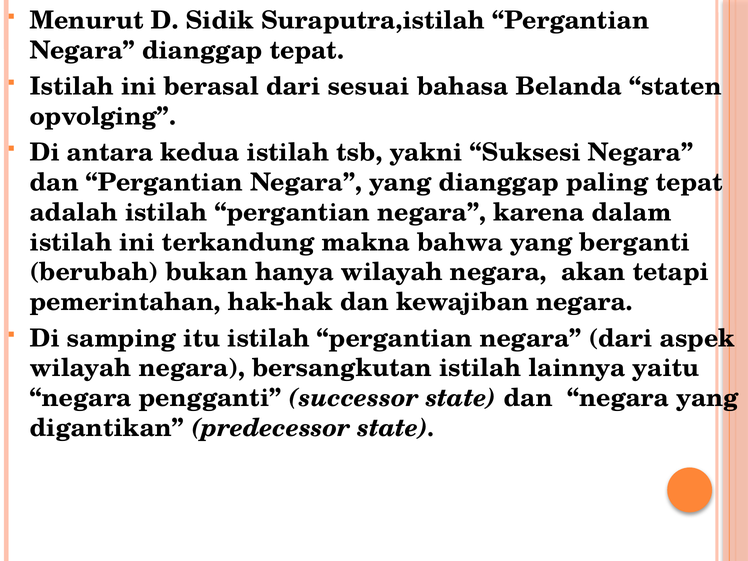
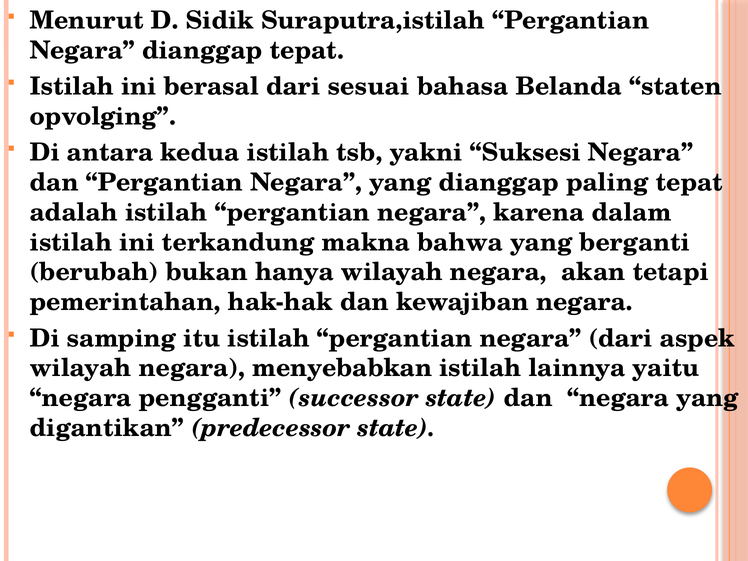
bersangkutan: bersangkutan -> menyebabkan
